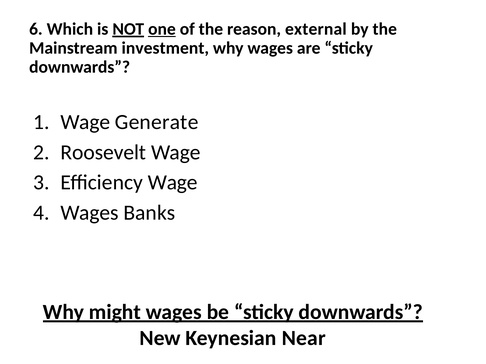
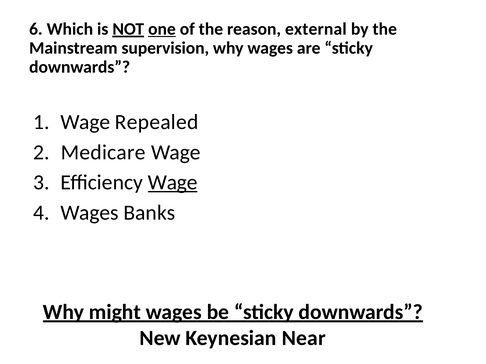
investment: investment -> supervision
Generate: Generate -> Repealed
Roosevelt: Roosevelt -> Medicare
Wage at (173, 183) underline: none -> present
